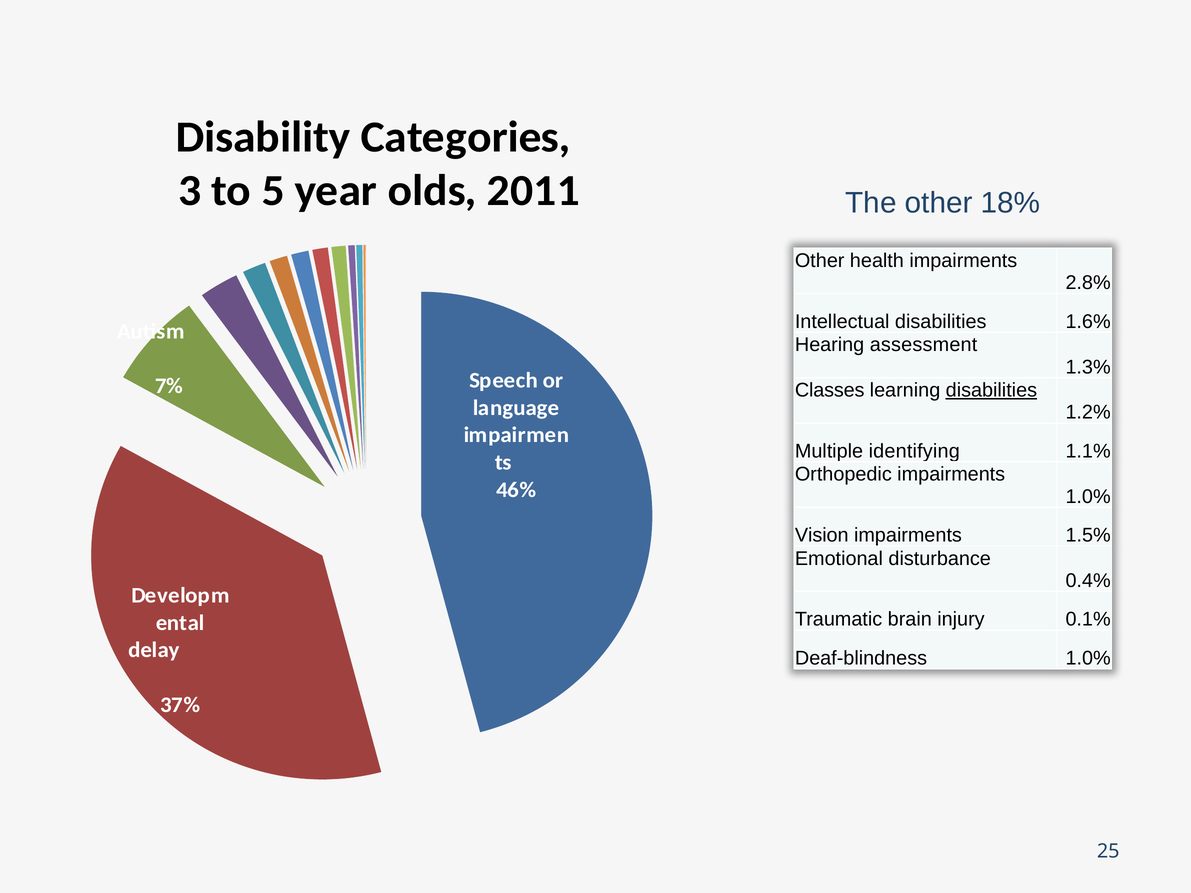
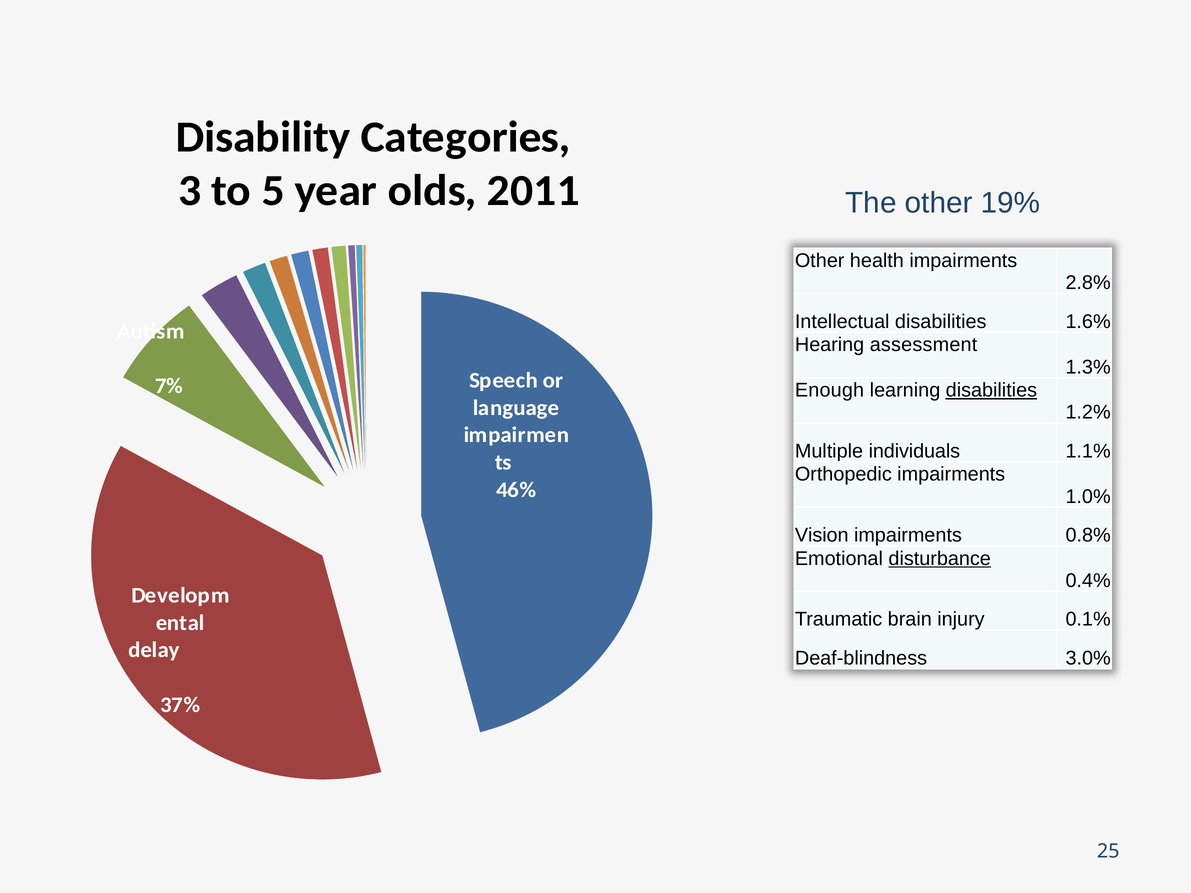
18%: 18% -> 19%
Classes: Classes -> Enough
identifying: identifying -> individuals
1.5%: 1.5% -> 0.8%
disturbance underline: none -> present
Deaf-blindness 1.0%: 1.0% -> 3.0%
